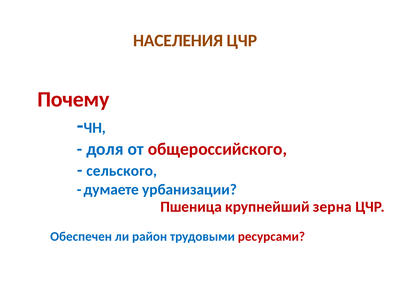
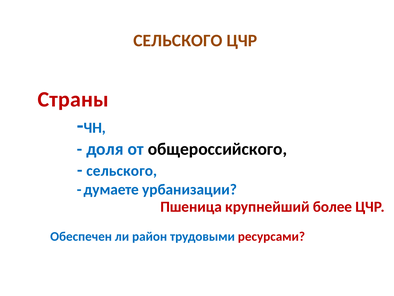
НАСЕЛЕНИЯ at (178, 40): НАСЕЛЕНИЯ -> СЕЛЬСКОГО
Почему: Почему -> Страны
общероссийского colour: red -> black
зерна: зерна -> более
